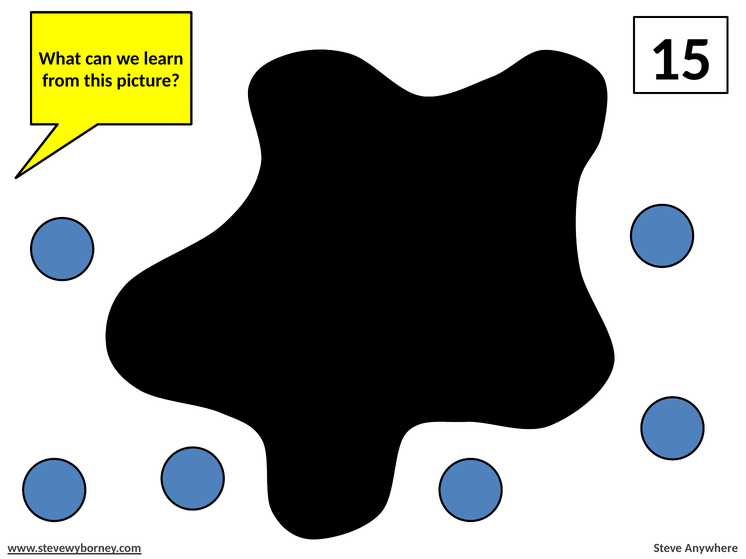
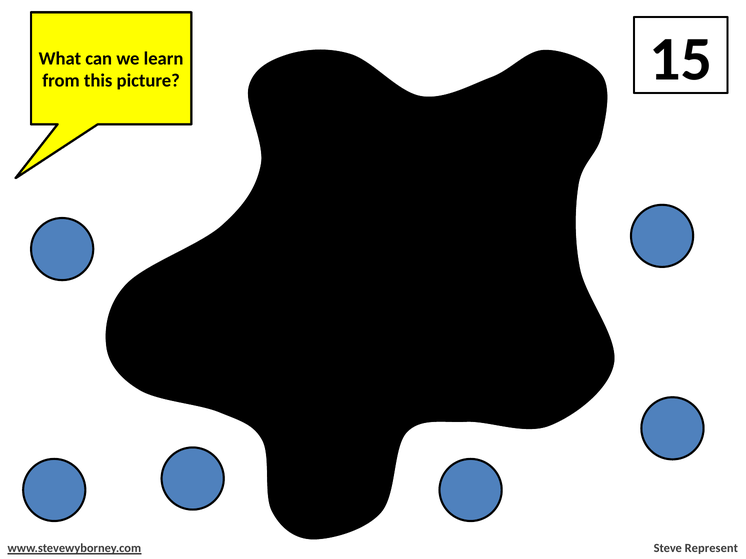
Anywhere: Anywhere -> Represent
